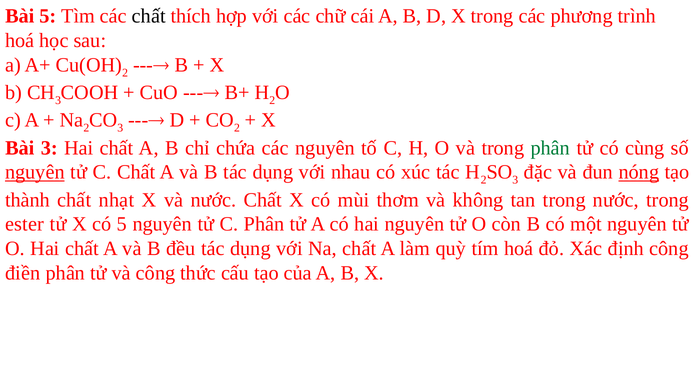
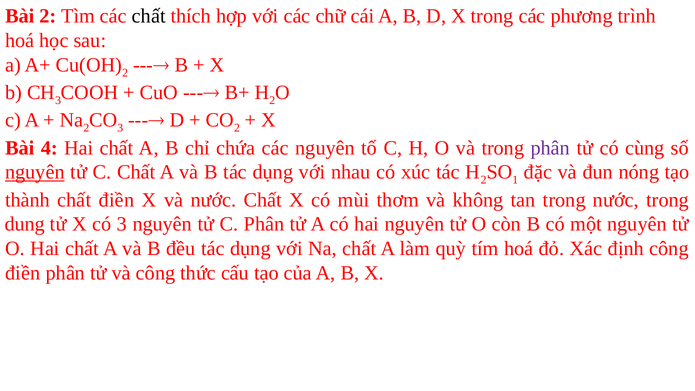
Bài 5: 5 -> 2
Bài 3: 3 -> 4
phân at (550, 148) colour: green -> purple
3 at (515, 180): 3 -> 1
nóng underline: present -> none
chất nhạt: nhạt -> điền
ester: ester -> dung
có 5: 5 -> 3
